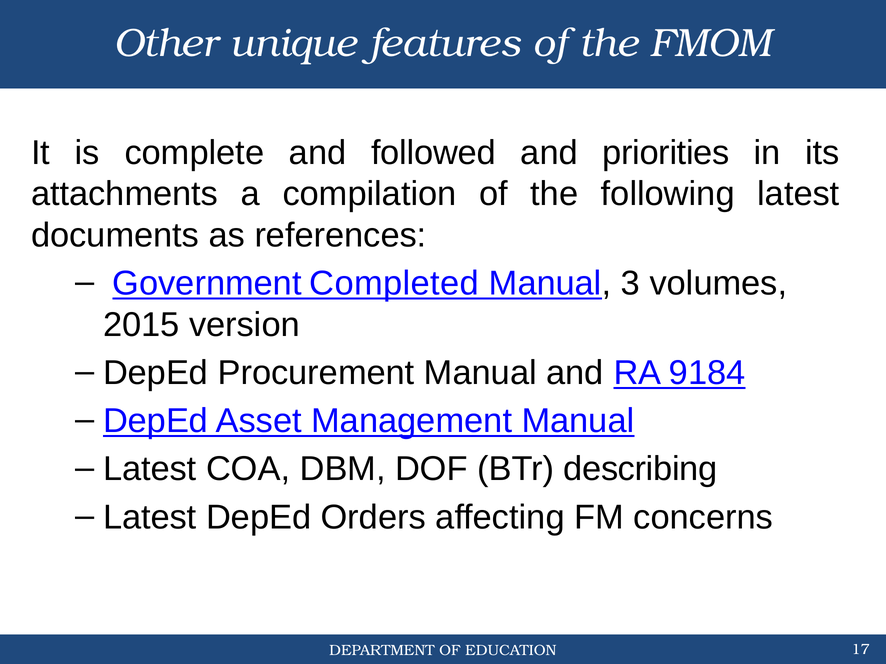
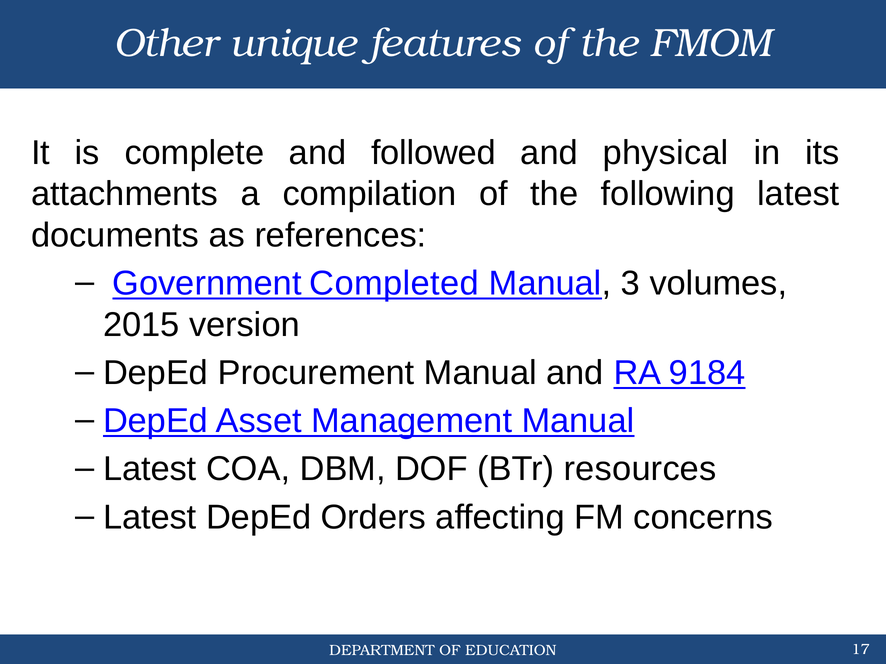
priorities: priorities -> physical
describing: describing -> resources
